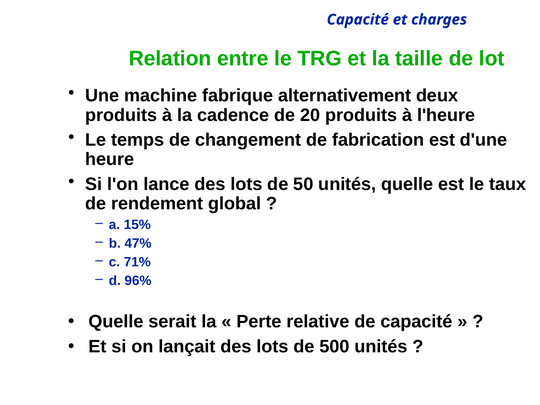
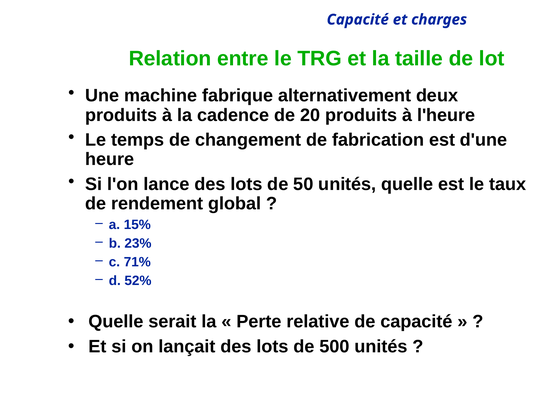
47%: 47% -> 23%
96%: 96% -> 52%
